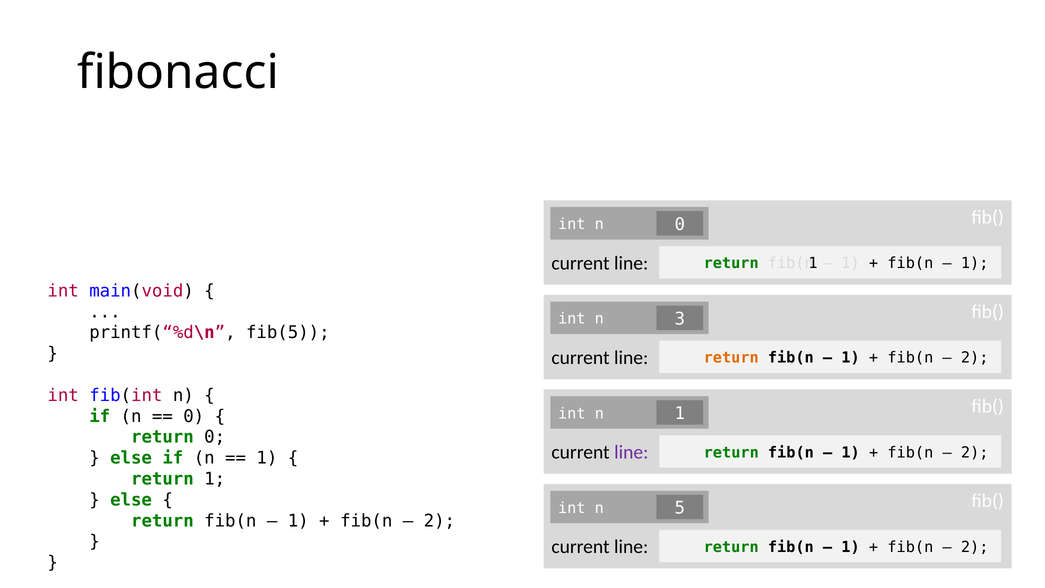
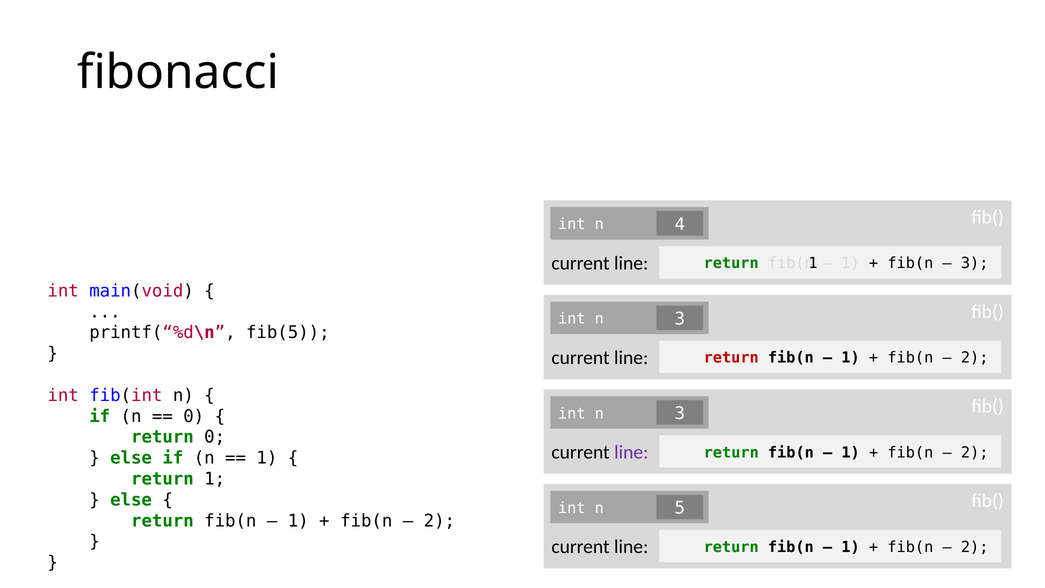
n 0: 0 -> 4
1 at (975, 263): 1 -> 3
return at (731, 358) colour: orange -> red
1 at (680, 413): 1 -> 3
